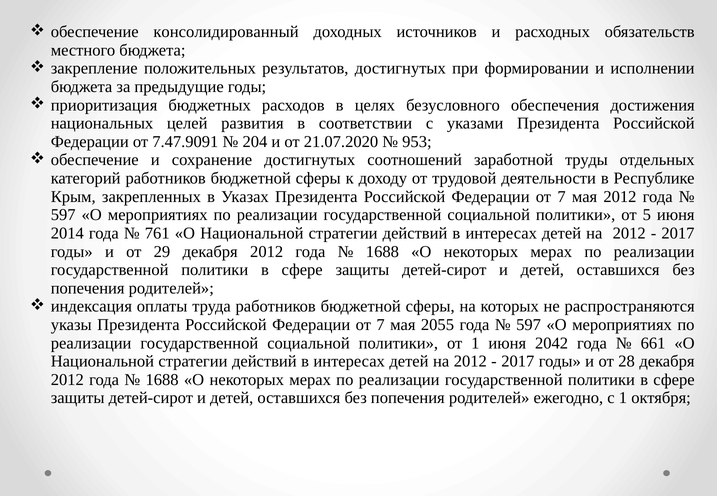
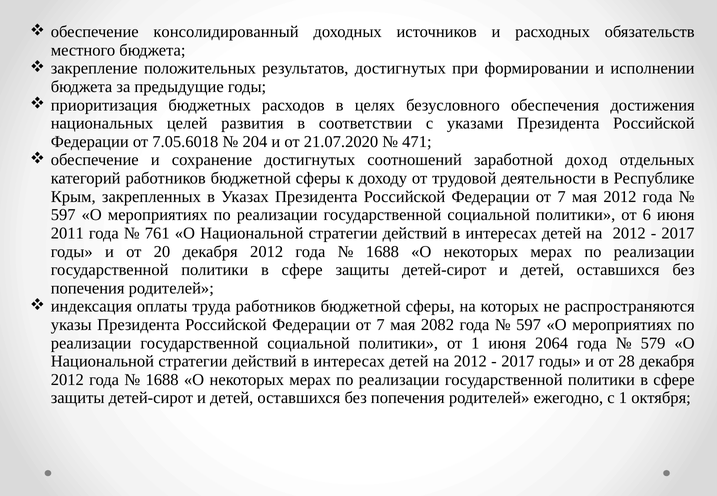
7.47.9091: 7.47.9091 -> 7.05.6018
953: 953 -> 471
труды: труды -> доход
5: 5 -> 6
2014: 2014 -> 2011
29: 29 -> 20
2055: 2055 -> 2082
2042: 2042 -> 2064
661: 661 -> 579
